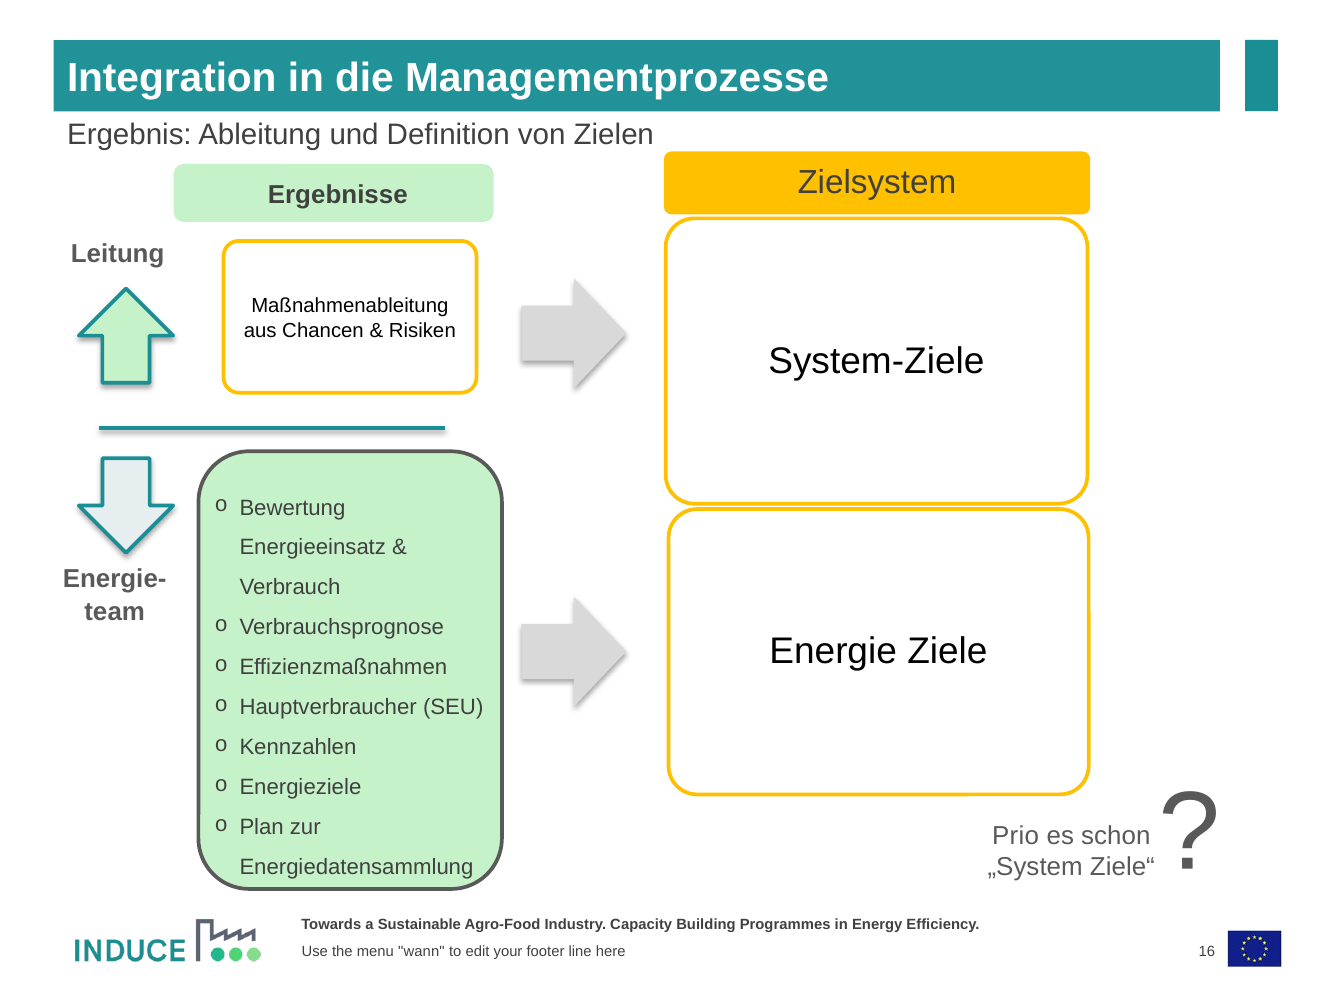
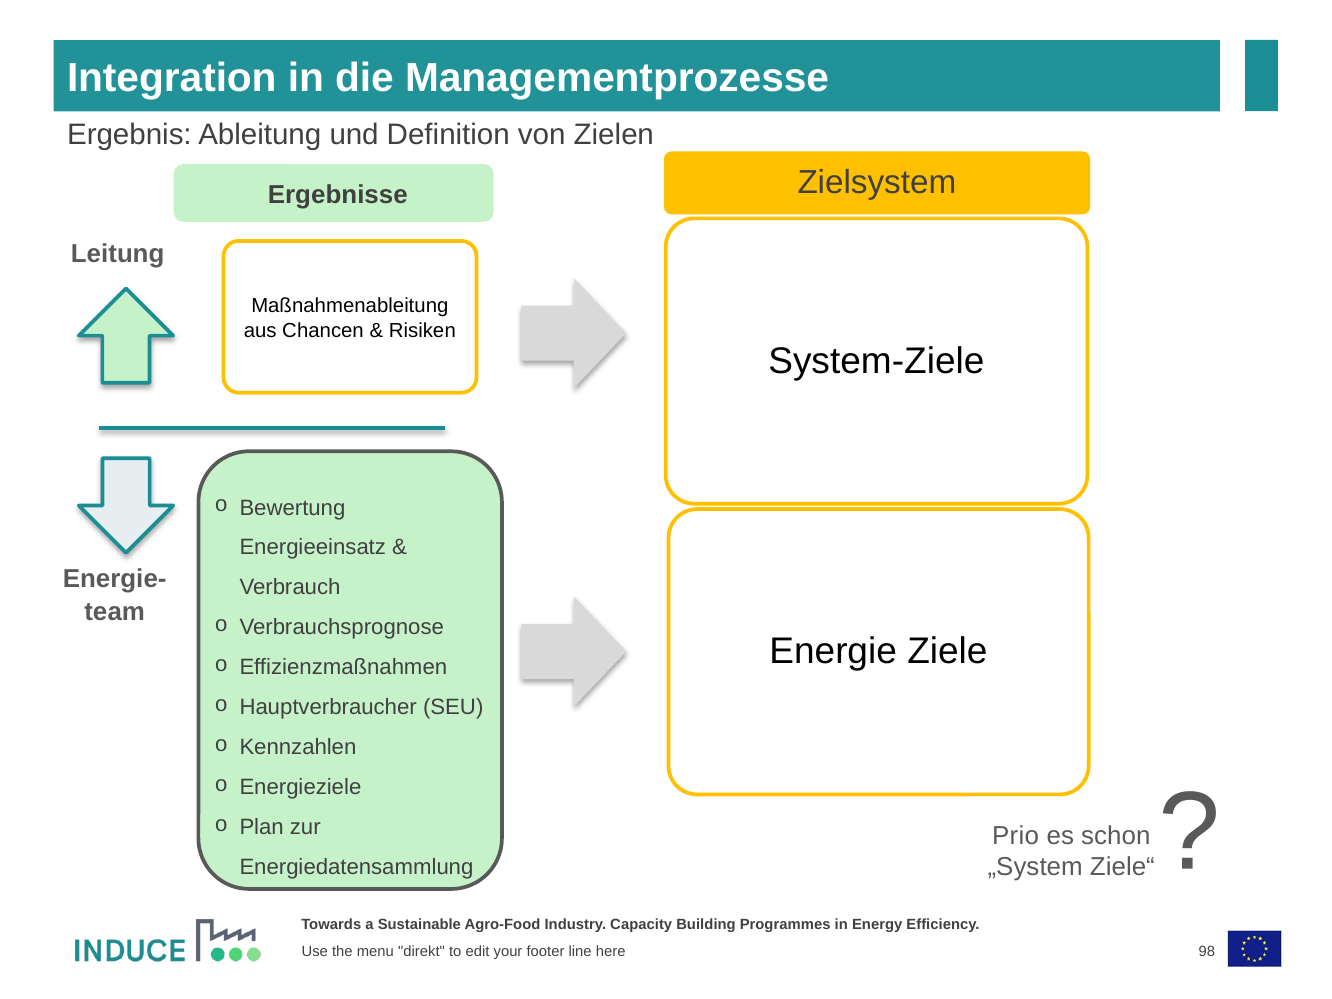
wann: wann -> direkt
16: 16 -> 98
